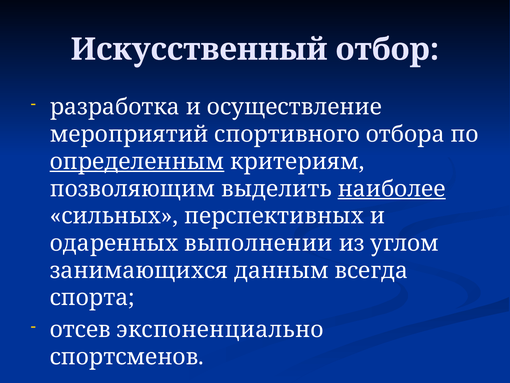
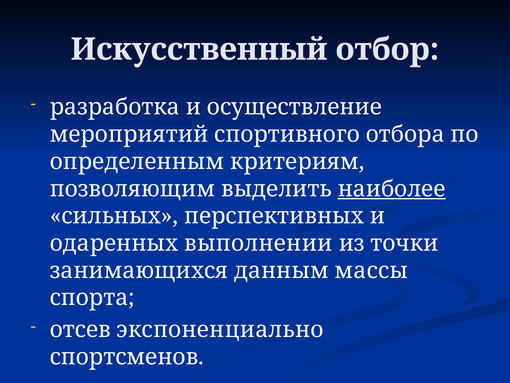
определенным underline: present -> none
углом: углом -> точки
всегда: всегда -> массы
